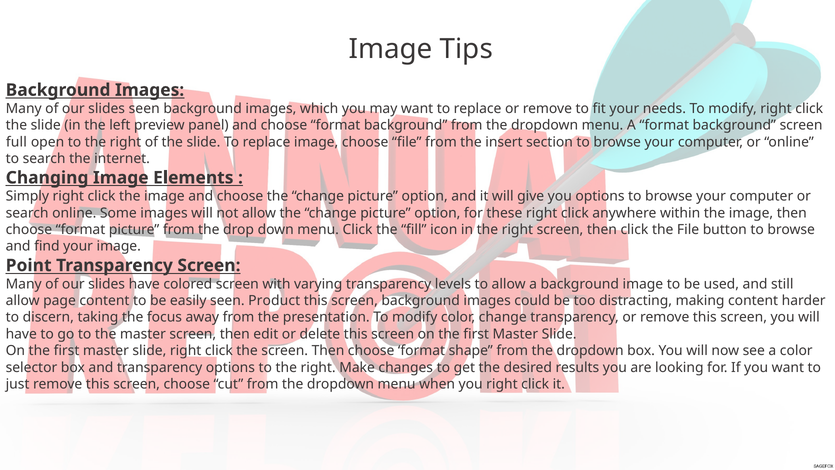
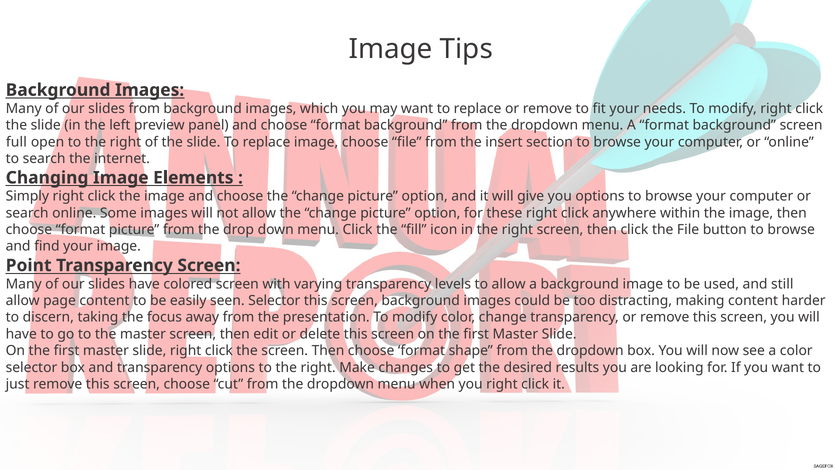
slides seen: seen -> from
seen Product: Product -> Selector
